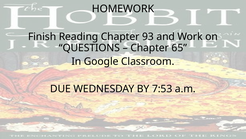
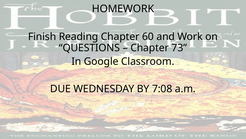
93: 93 -> 60
65: 65 -> 73
7:53: 7:53 -> 7:08
